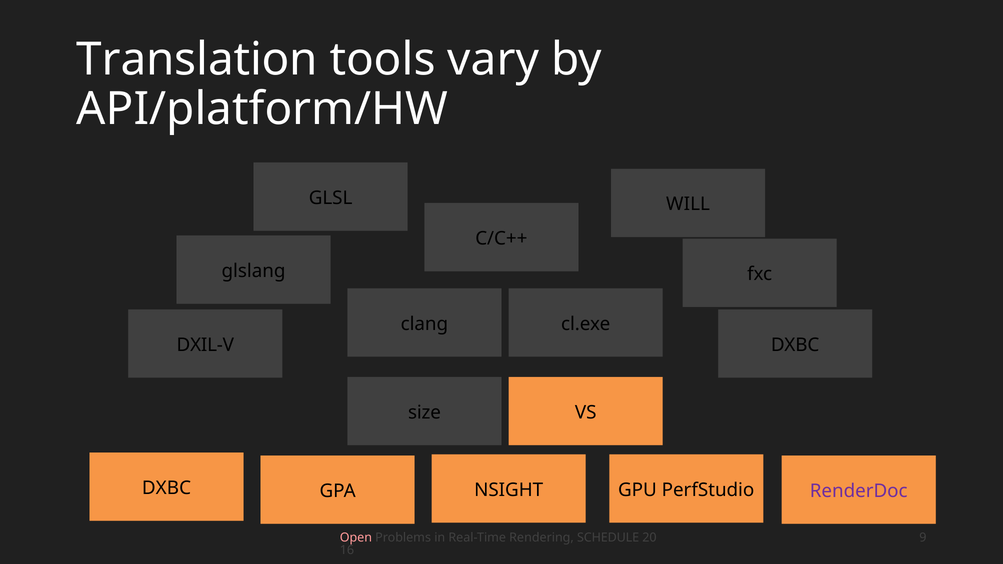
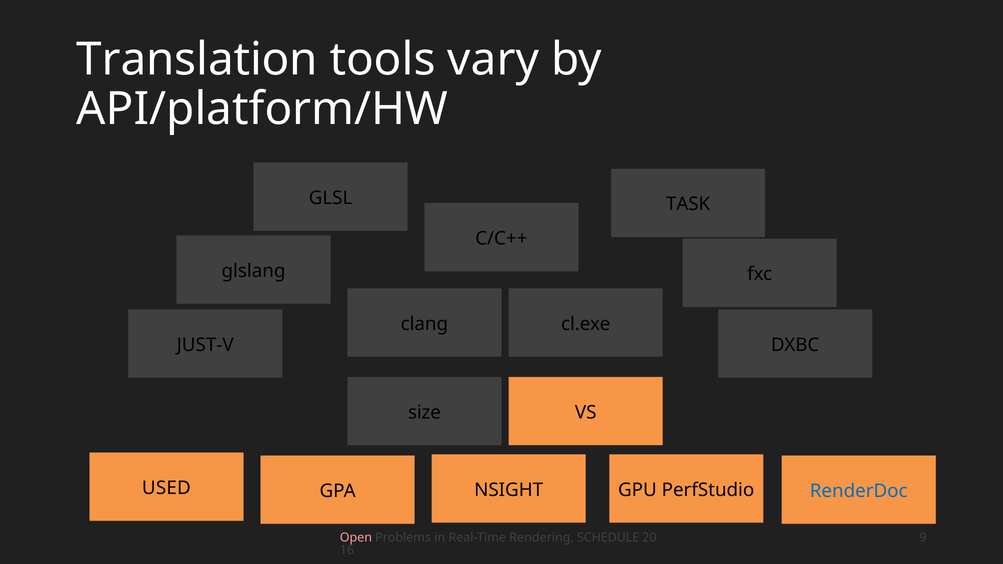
WILL: WILL -> TASK
DXIL-V: DXIL-V -> JUST-V
DXBC at (166, 488): DXBC -> USED
RenderDoc colour: purple -> blue
